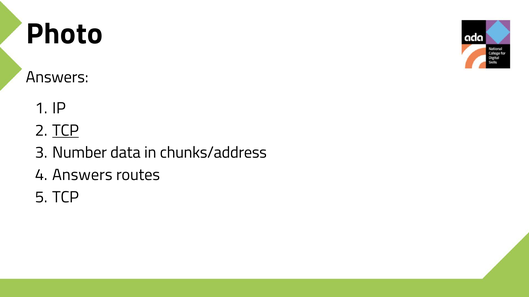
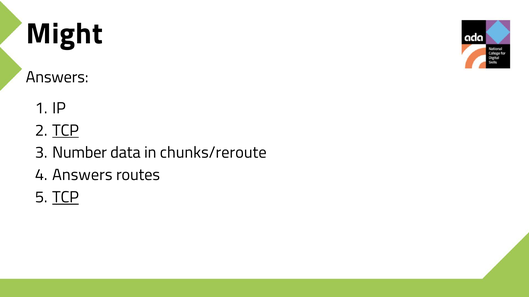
Photo: Photo -> Might
chunks/address: chunks/address -> chunks/reroute
TCP at (66, 197) underline: none -> present
